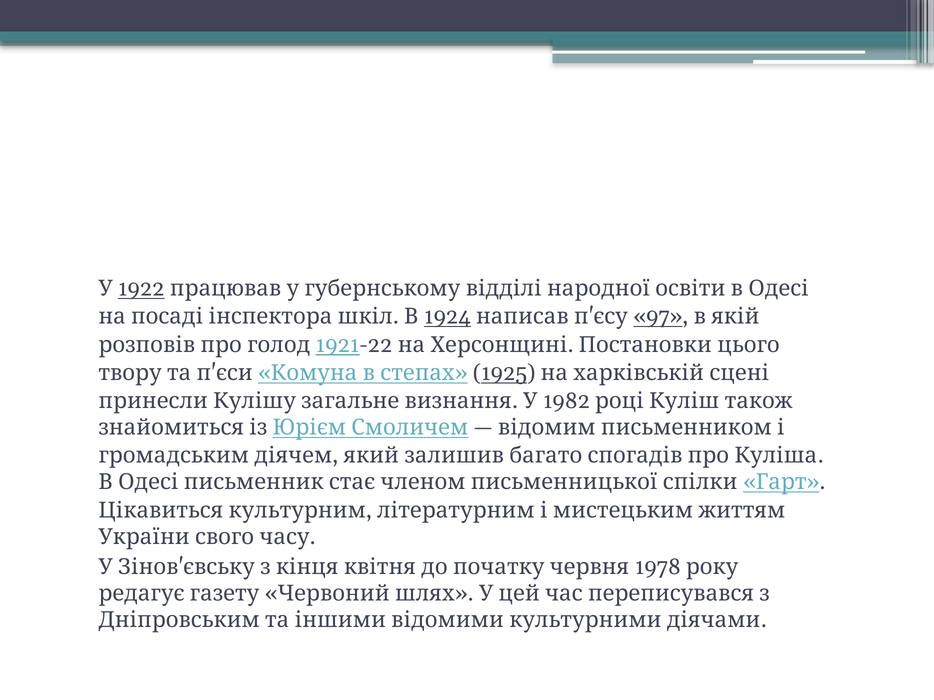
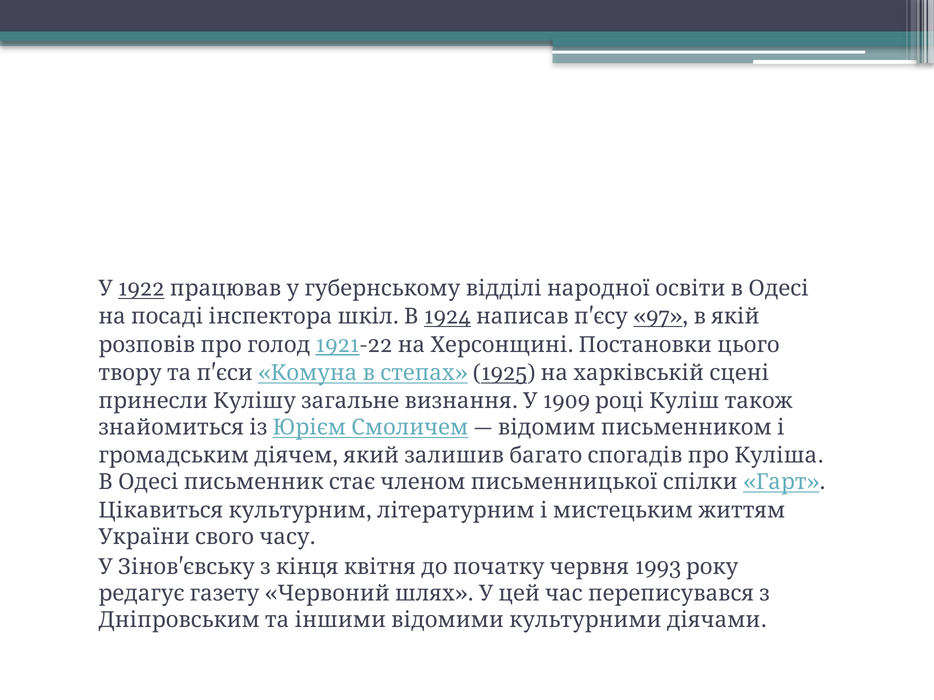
1982: 1982 -> 1909
1978: 1978 -> 1993
